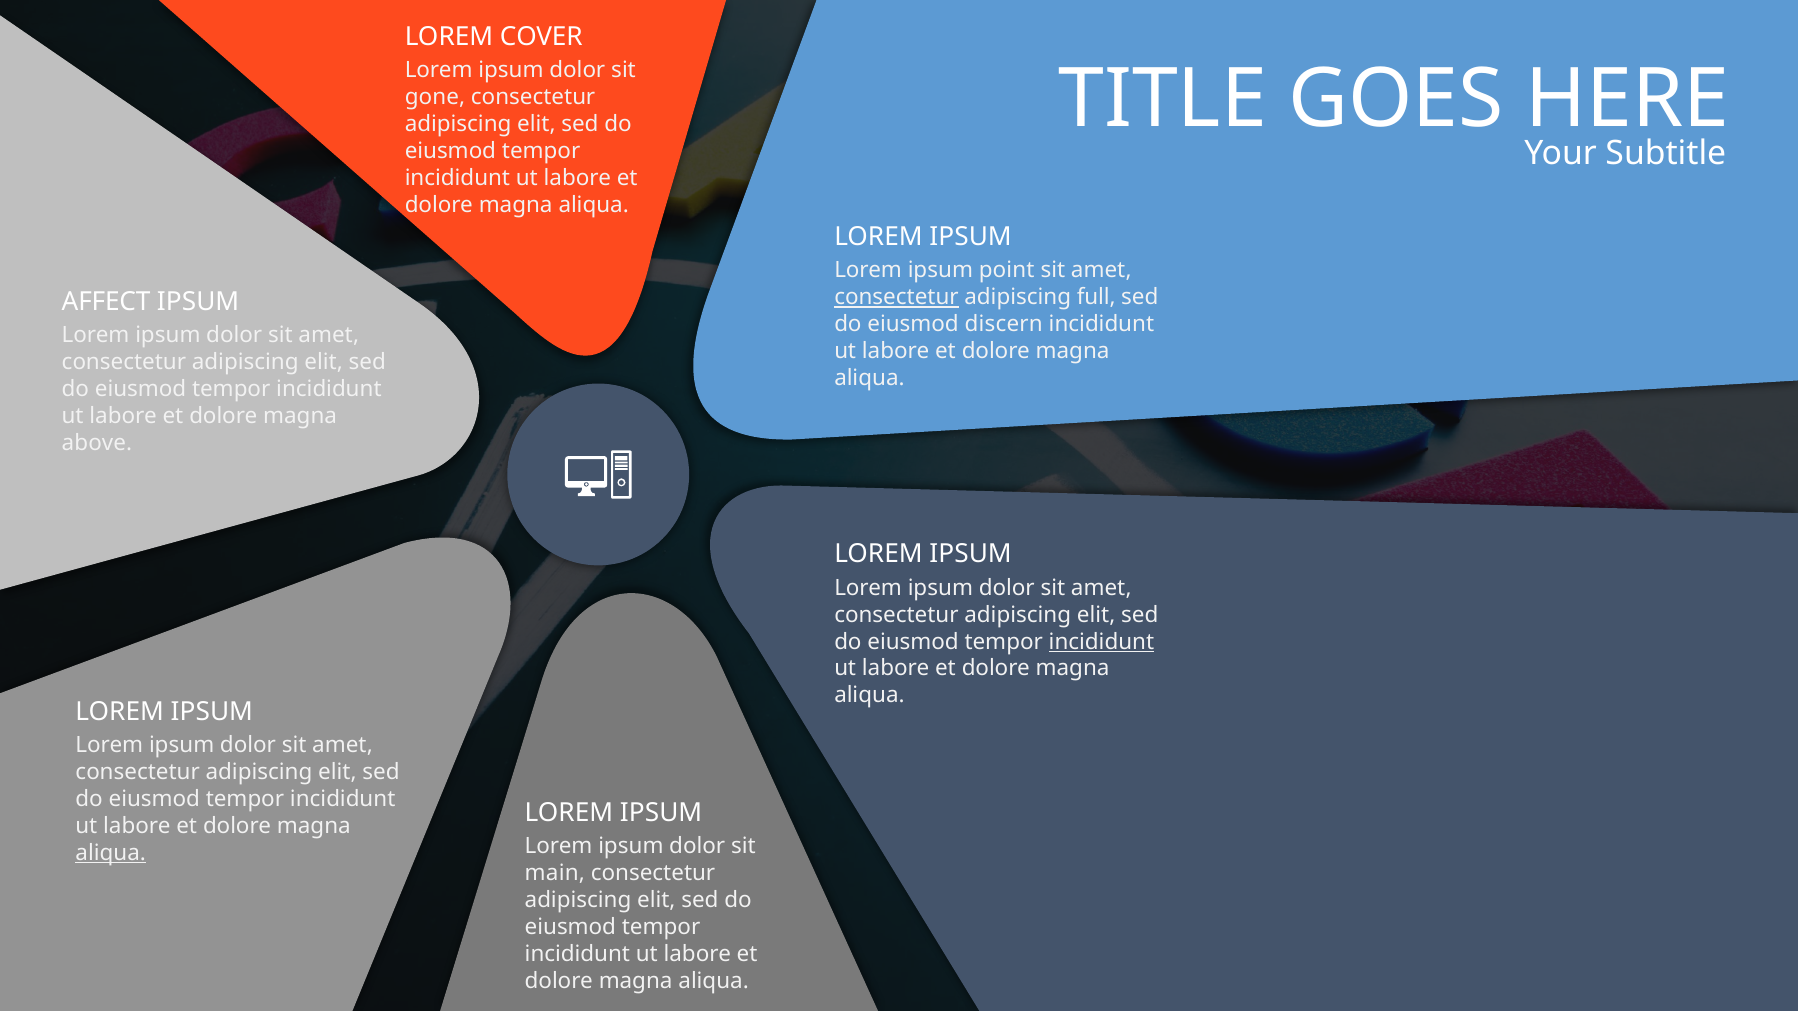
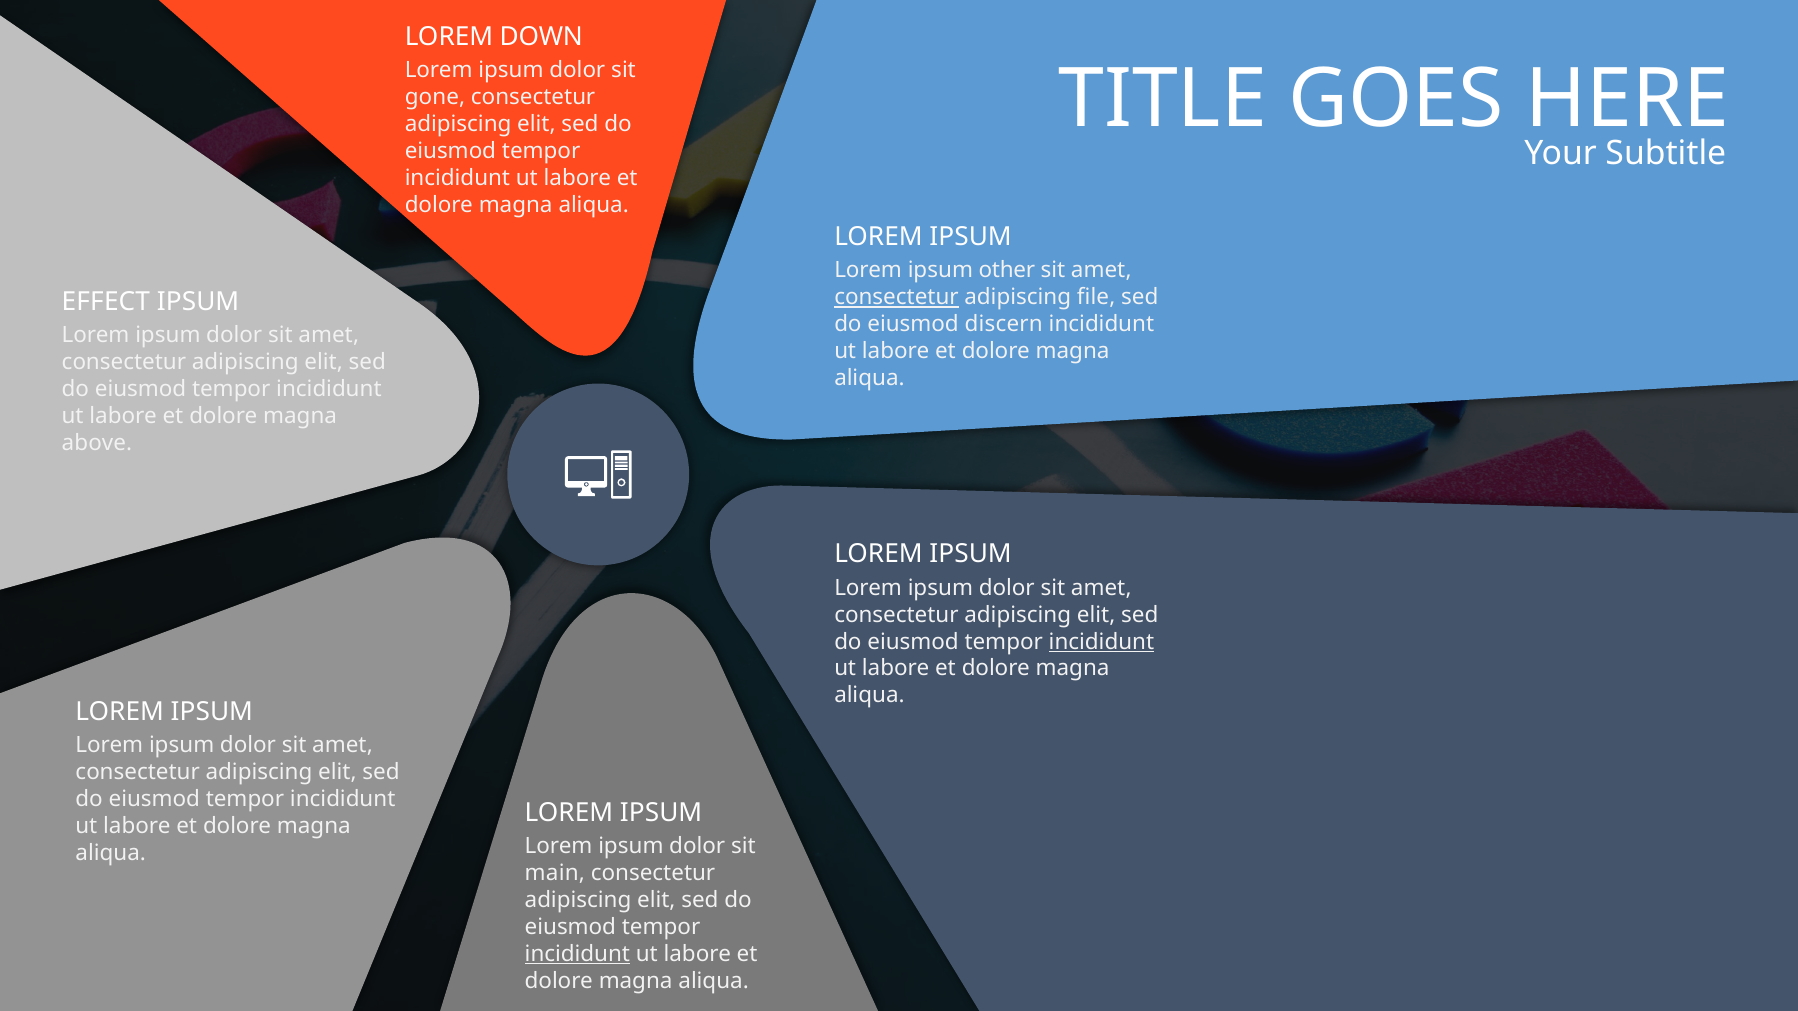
COVER: COVER -> DOWN
point: point -> other
full: full -> file
AFFECT: AFFECT -> EFFECT
aliqua at (111, 853) underline: present -> none
incididunt at (577, 954) underline: none -> present
